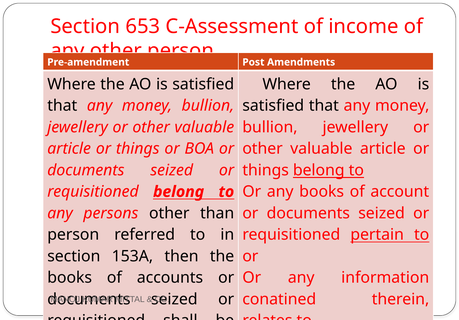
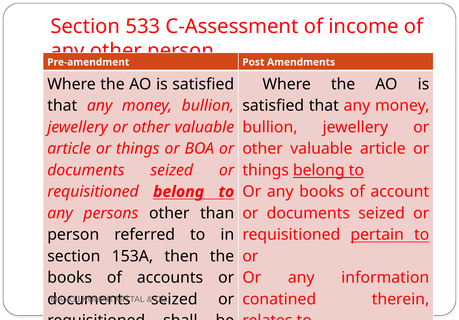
653: 653 -> 533
